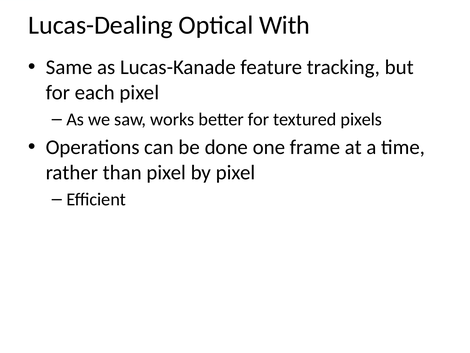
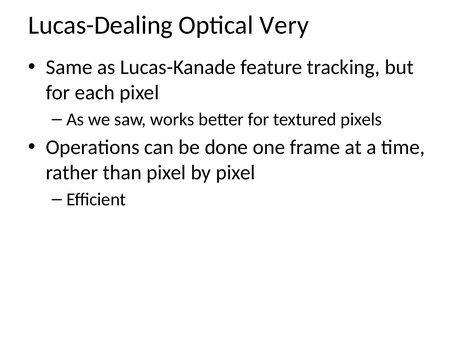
With: With -> Very
